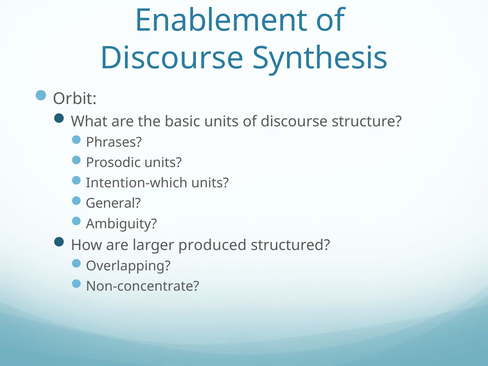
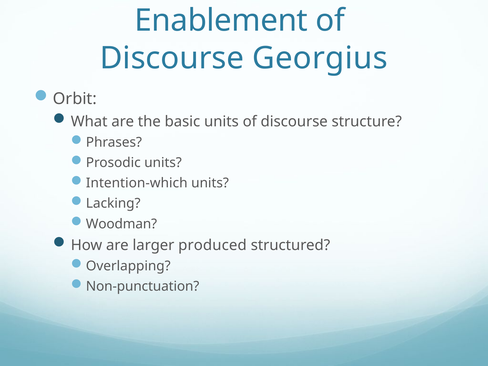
Synthesis: Synthesis -> Georgius
General: General -> Lacking
Ambiguity: Ambiguity -> Woodman
Non-concentrate: Non-concentrate -> Non-punctuation
